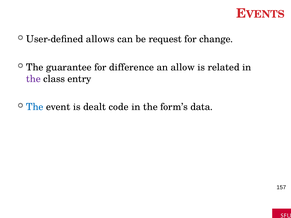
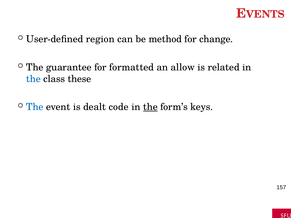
allows: allows -> region
request: request -> method
difference: difference -> formatted
the at (33, 79) colour: purple -> blue
entry: entry -> these
the at (150, 107) underline: none -> present
data: data -> keys
